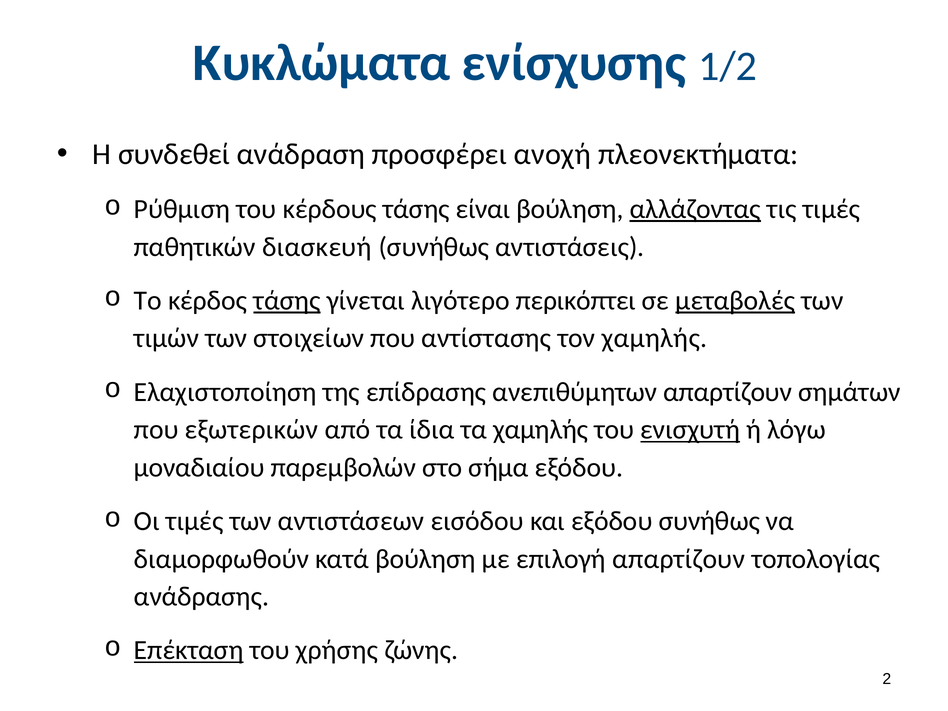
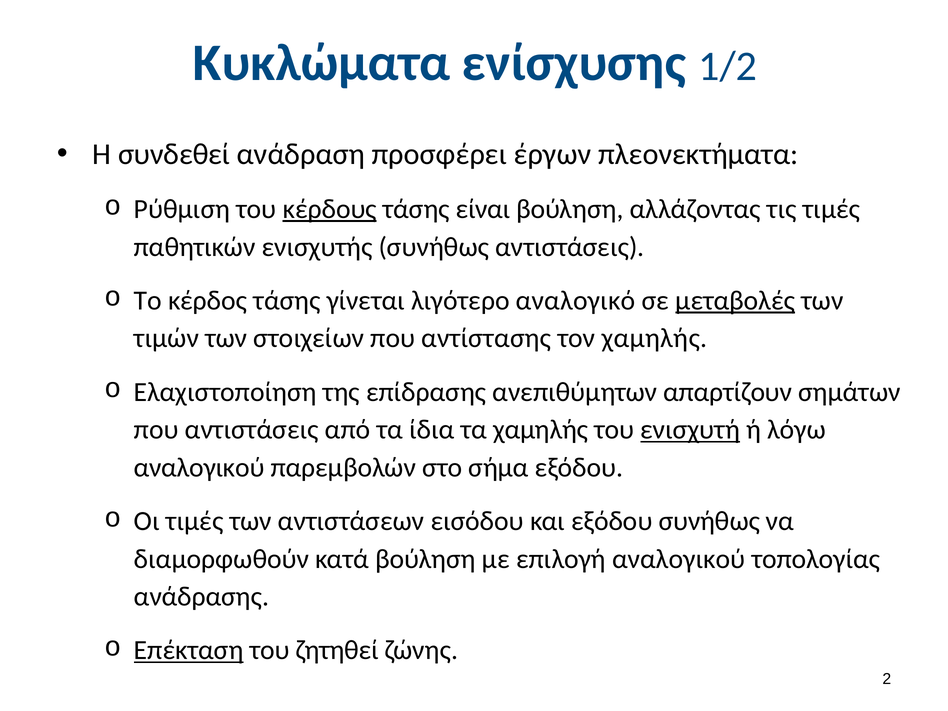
ανοχή: ανοχή -> έργων
κέρδους underline: none -> present
αλλάζοντας underline: present -> none
διασκευή: διασκευή -> ενισχυτής
τάσης at (287, 301) underline: present -> none
περικόπτει: περικόπτει -> αναλογικό
που εξωτερικών: εξωτερικών -> αντιστάσεις
μοναδιαίου at (199, 468): μοναδιαίου -> αναλογικού
επιλογή απαρτίζουν: απαρτίζουν -> αναλογικού
χρήσης: χρήσης -> ζητηθεί
